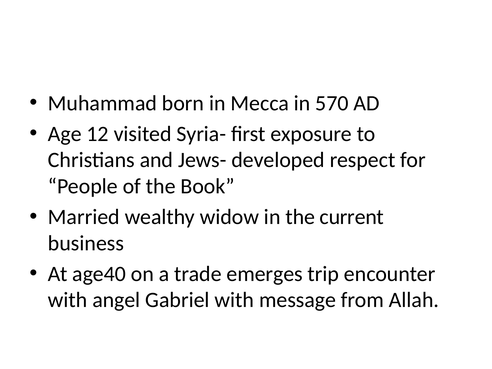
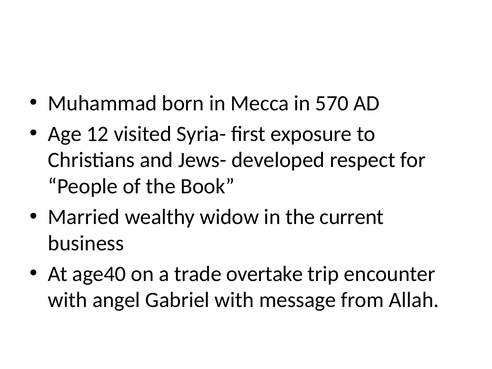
emerges: emerges -> overtake
